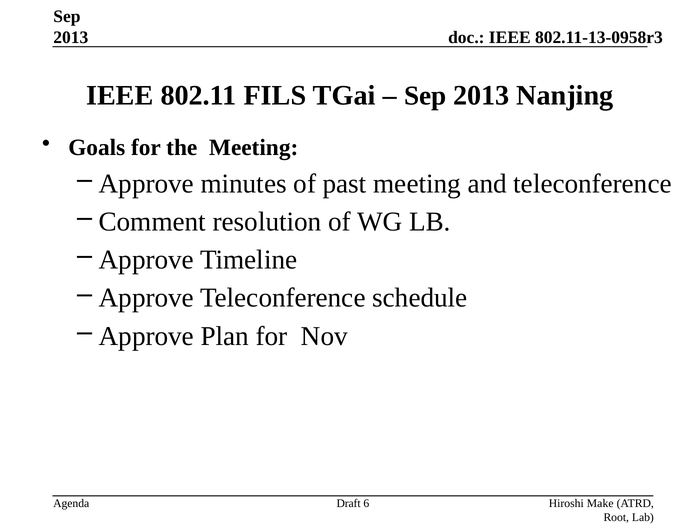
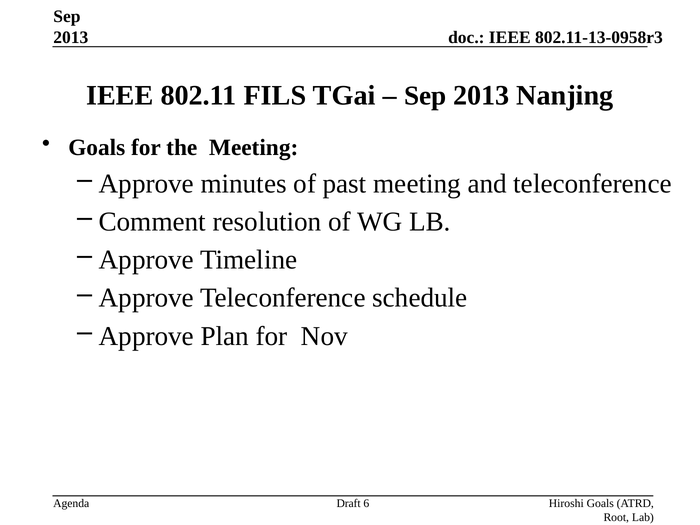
Hiroshi Make: Make -> Goals
